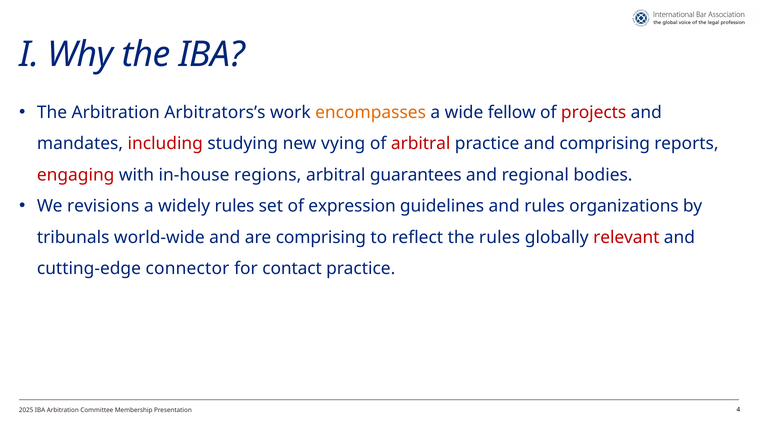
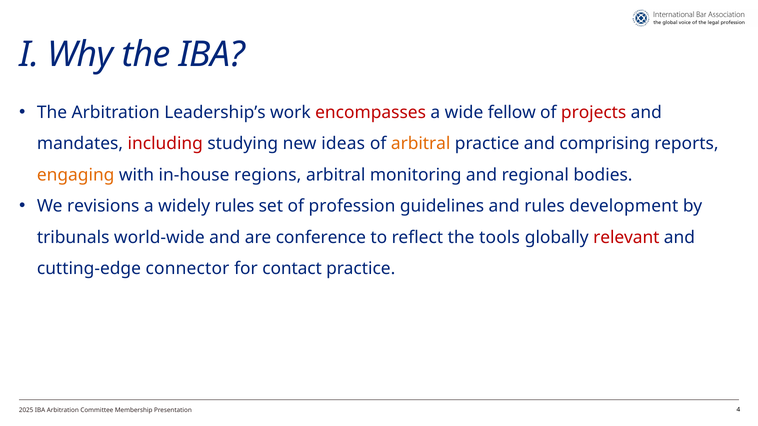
Arbitrators’s: Arbitrators’s -> Leadership’s
encompasses colour: orange -> red
vying: vying -> ideas
arbitral at (421, 144) colour: red -> orange
engaging colour: red -> orange
guarantees: guarantees -> monitoring
expression: expression -> profession
organizations: organizations -> development
are comprising: comprising -> conference
the rules: rules -> tools
